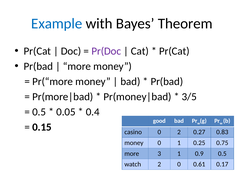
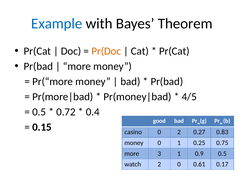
Pr(Doc colour: purple -> orange
3/5: 3/5 -> 4/5
0.05: 0.05 -> 0.72
